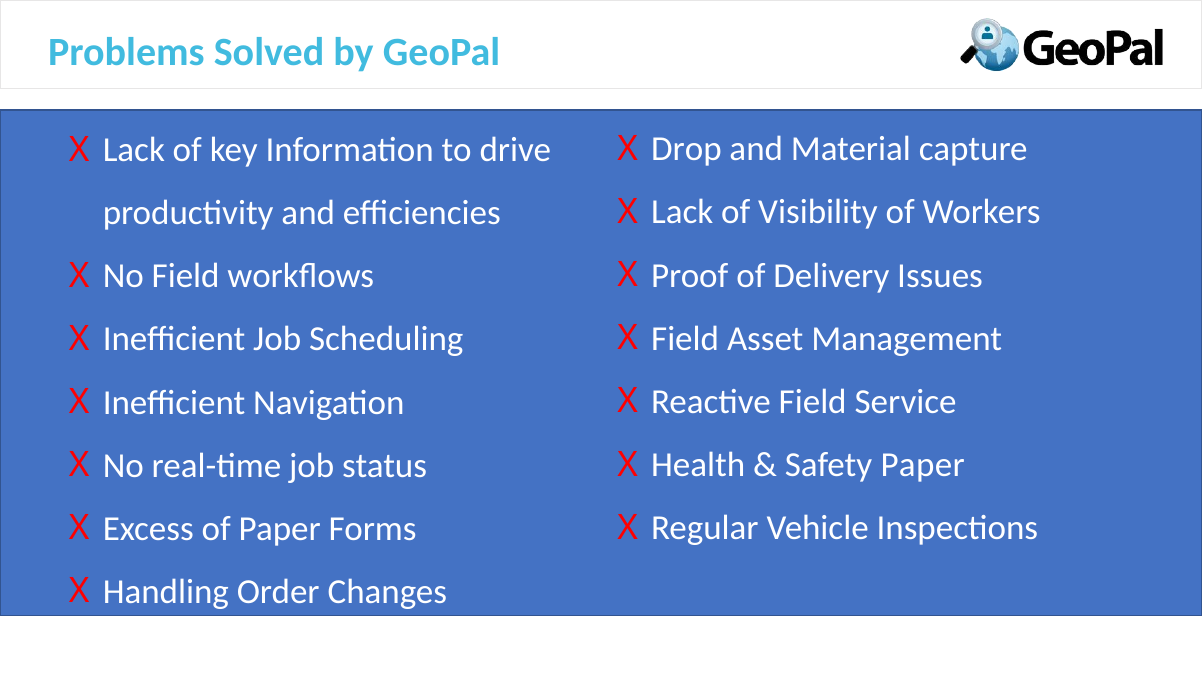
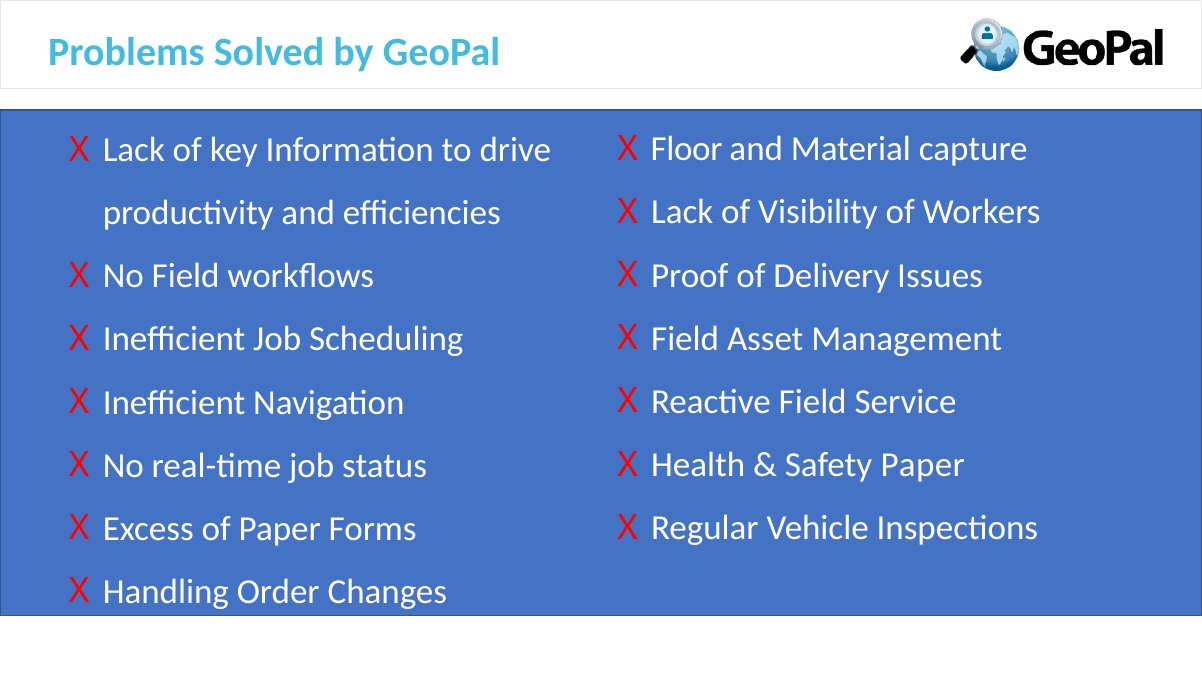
Drop: Drop -> Floor
